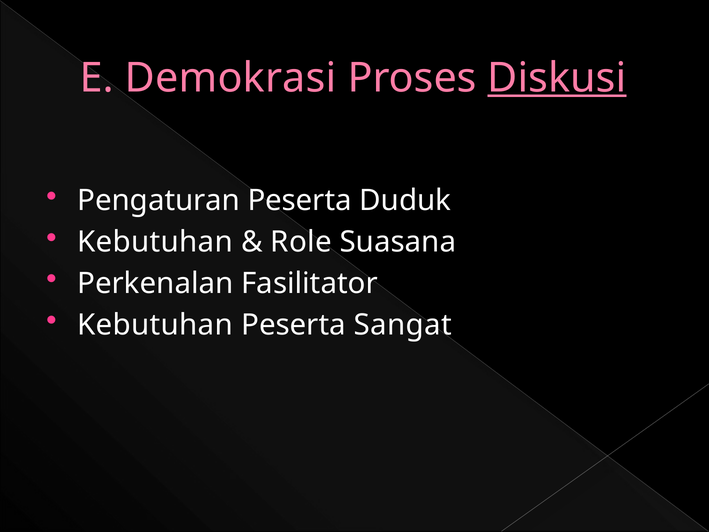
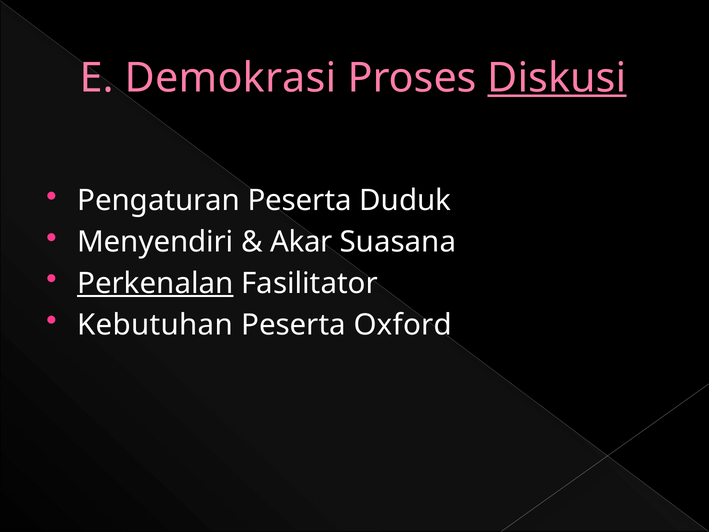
Kebutuhan at (155, 242): Kebutuhan -> Menyendiri
Role: Role -> Akar
Perkenalan underline: none -> present
Sangat: Sangat -> Oxford
